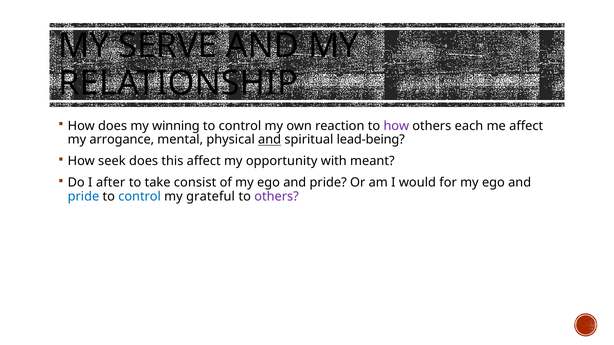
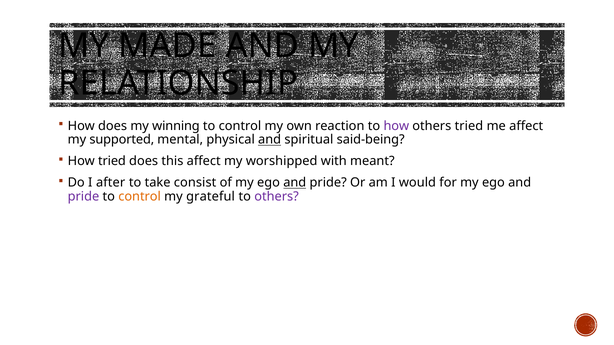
SERVE: SERVE -> MADE
others each: each -> tried
arrogance: arrogance -> supported
lead-being: lead-being -> said-being
How seek: seek -> tried
opportunity: opportunity -> worshipped
and at (295, 183) underline: none -> present
pride at (83, 197) colour: blue -> purple
control at (140, 197) colour: blue -> orange
